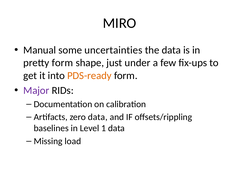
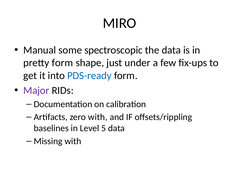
uncertainties: uncertainties -> spectroscopic
PDS-ready colour: orange -> blue
zero data: data -> with
1: 1 -> 5
Missing load: load -> with
